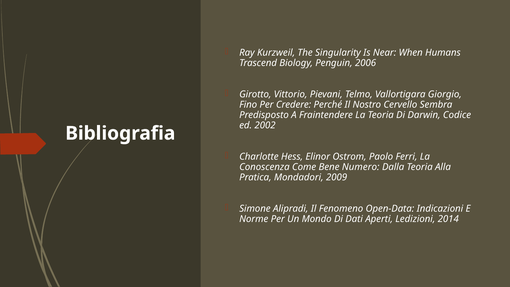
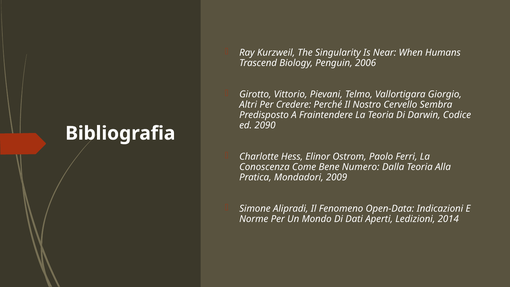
Fino: Fino -> Altri
2002: 2002 -> 2090
